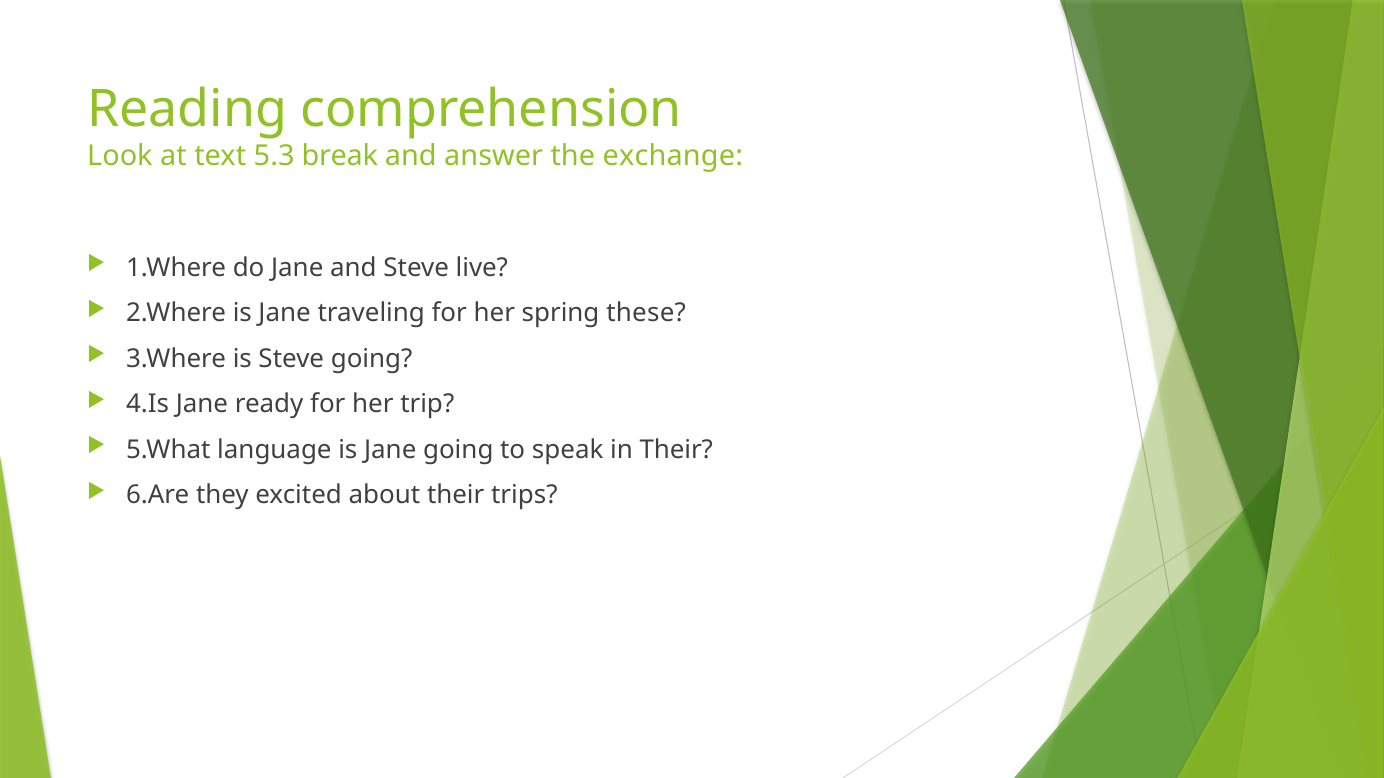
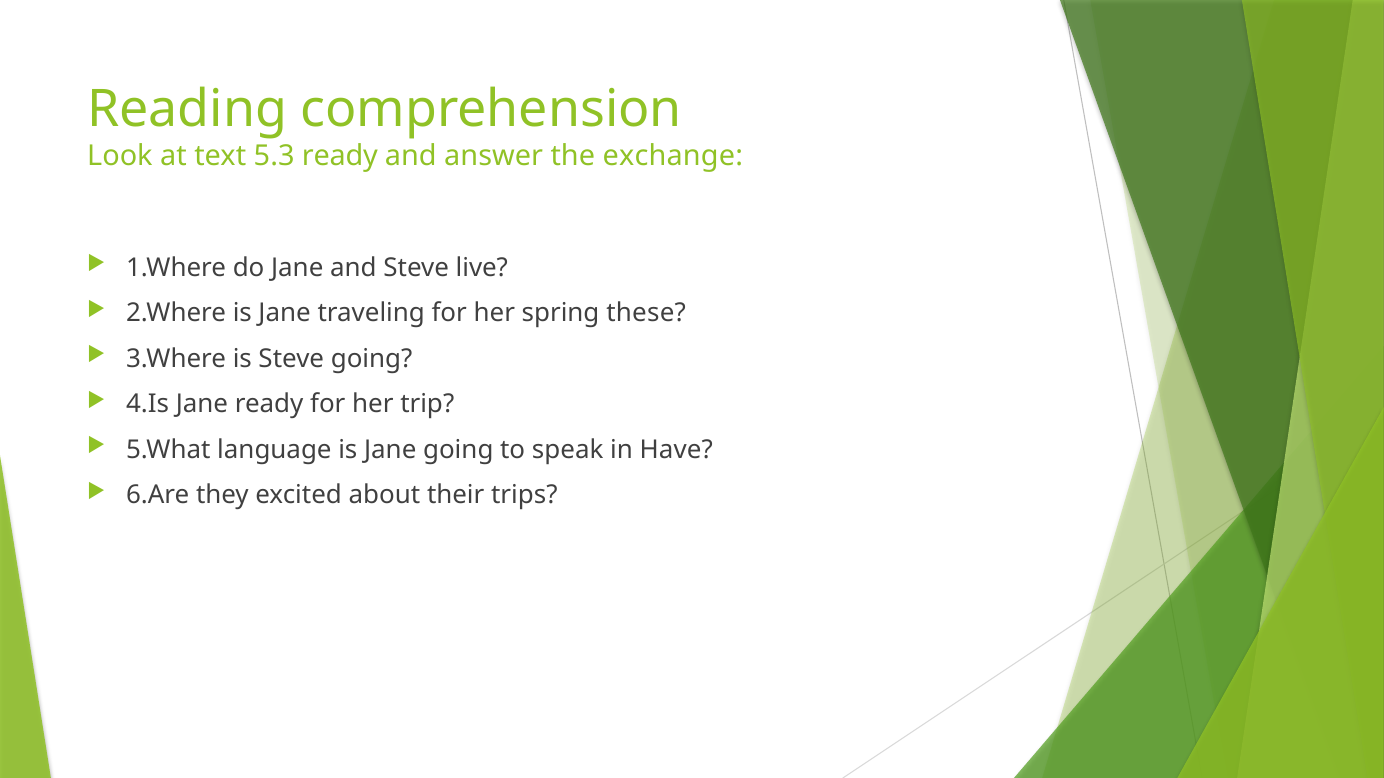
5.3 break: break -> ready
in Their: Their -> Have
